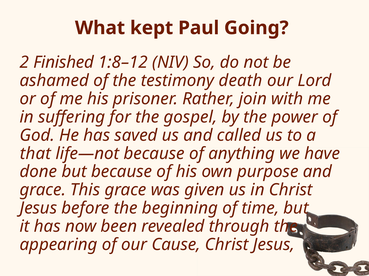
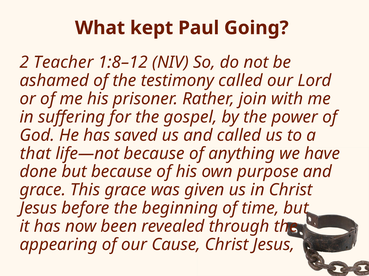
Finished: Finished -> Teacher
testimony death: death -> called
